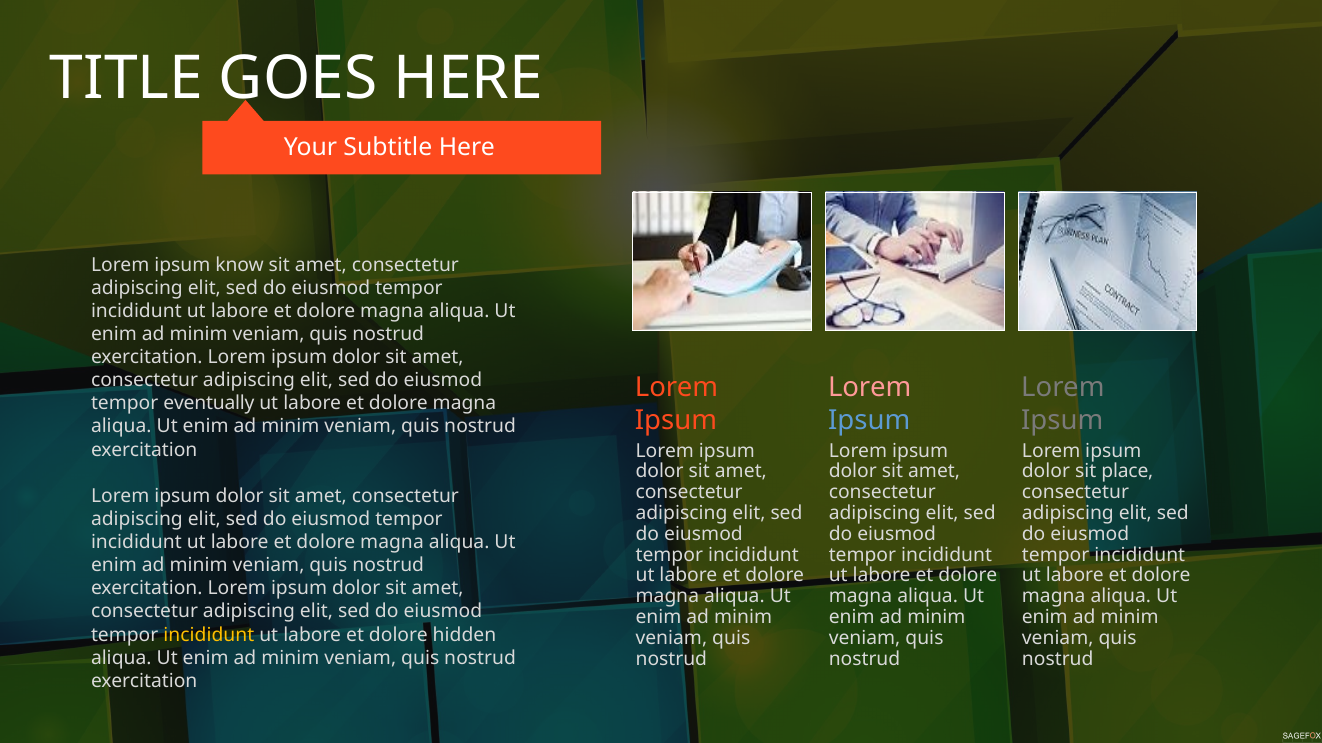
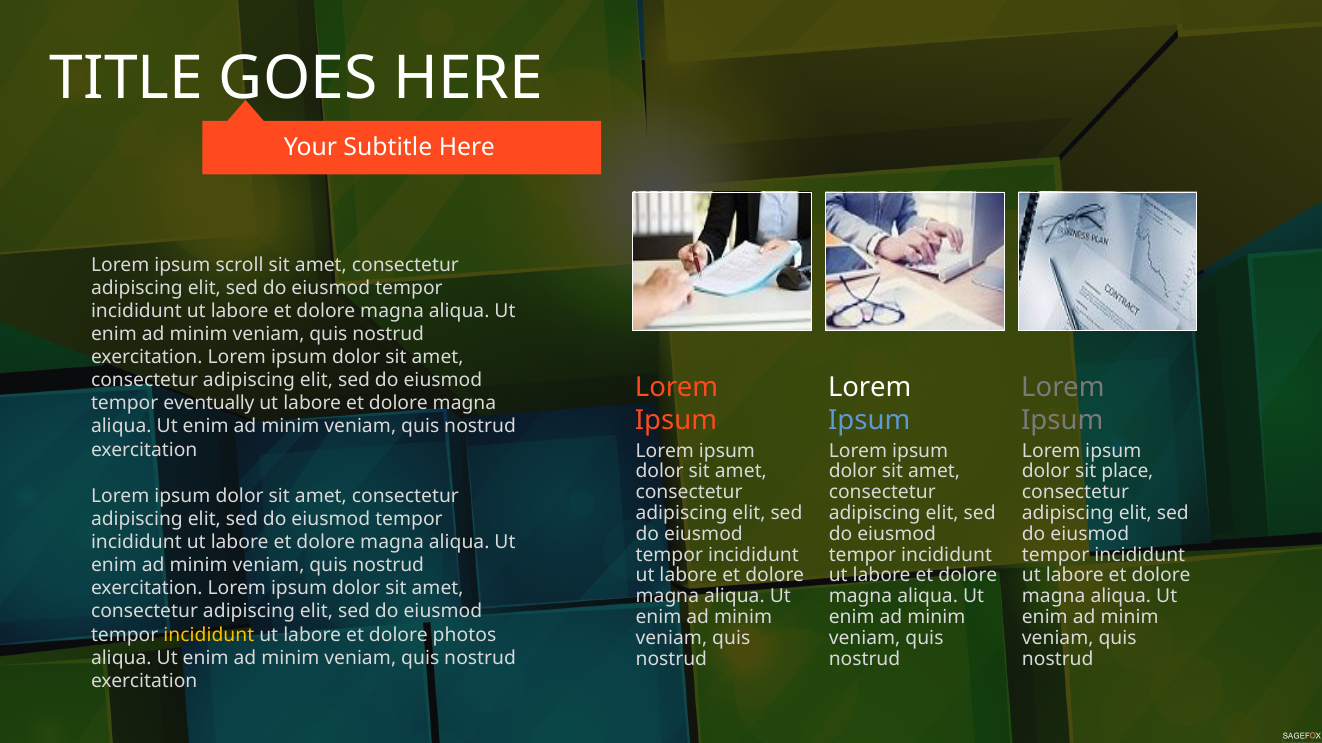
know: know -> scroll
Lorem at (870, 387) colour: pink -> white
hidden: hidden -> photos
